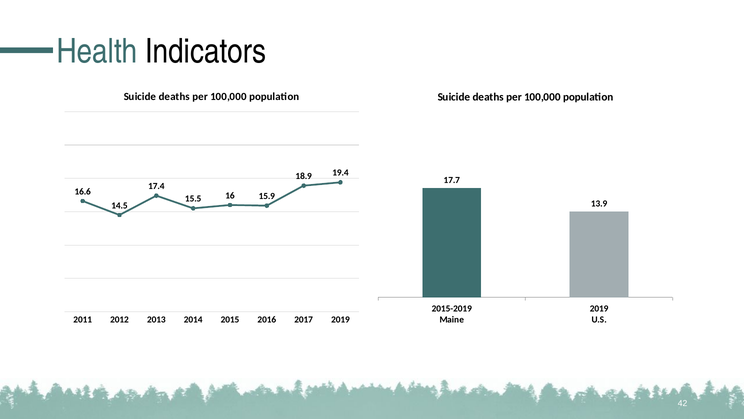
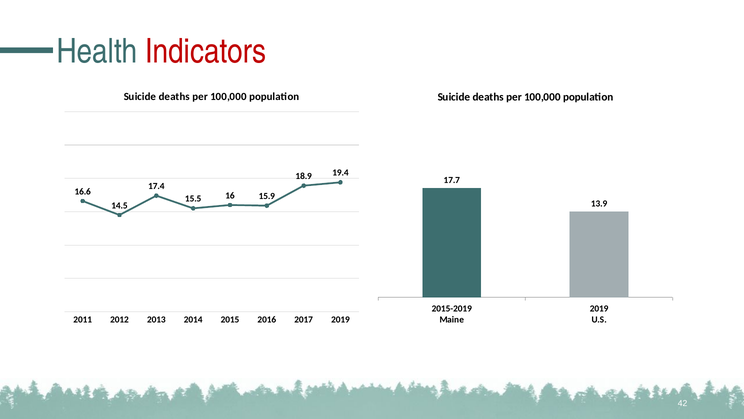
Indicators colour: black -> red
